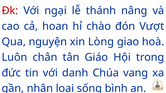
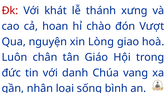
ngại: ngại -> khát
nâng: nâng -> xưng
